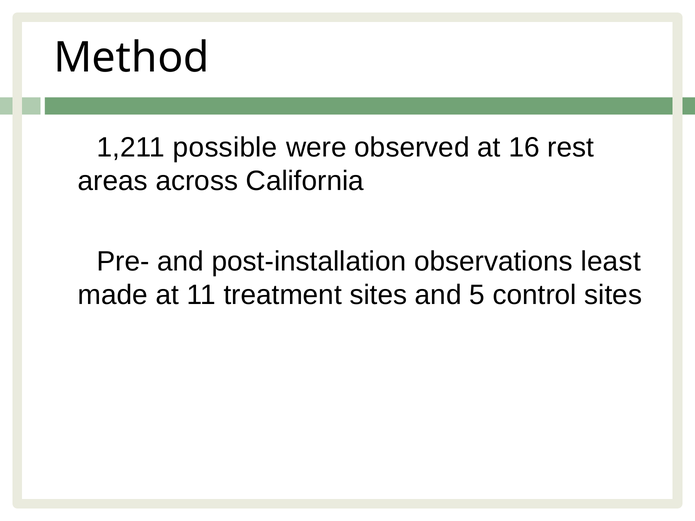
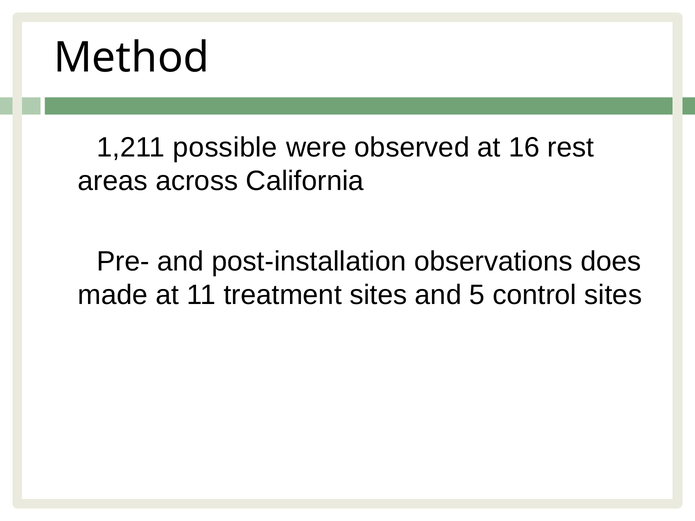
least: least -> does
